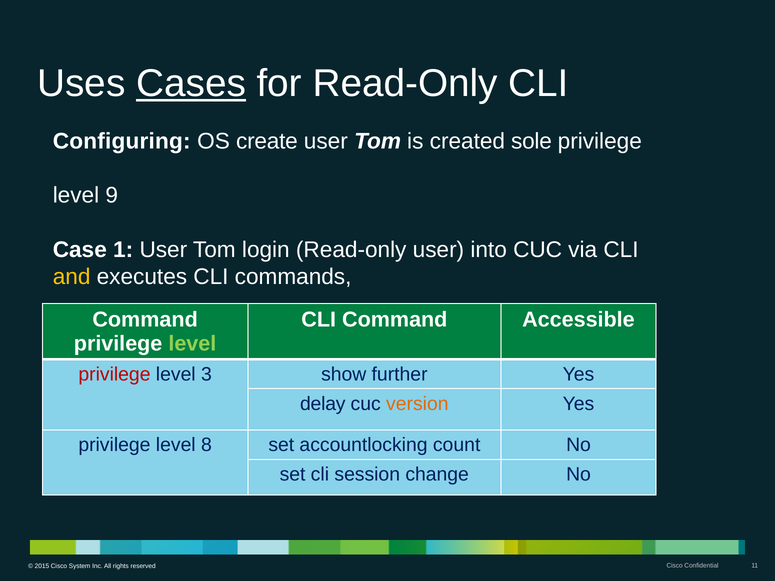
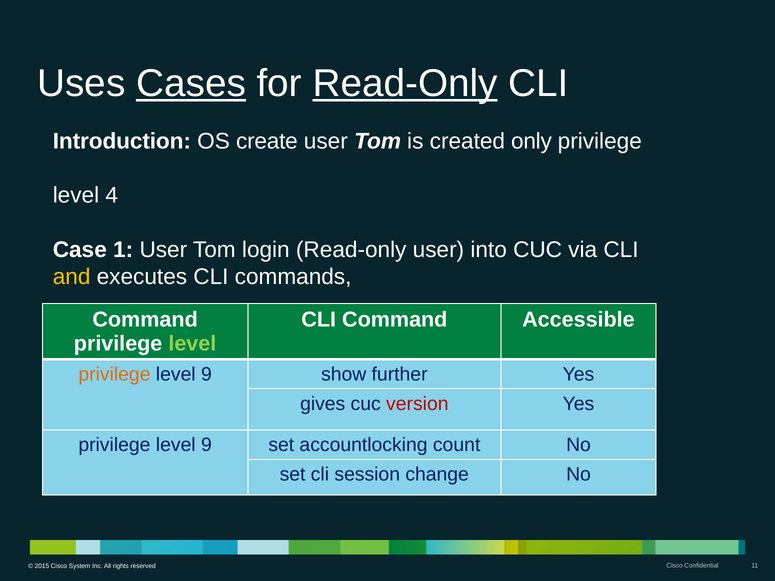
Read-Only at (405, 83) underline: none -> present
Configuring: Configuring -> Introduction
sole: sole -> only
9: 9 -> 4
privilege at (114, 374) colour: red -> orange
3 at (206, 374): 3 -> 9
delay: delay -> gives
version colour: orange -> red
8 at (206, 445): 8 -> 9
